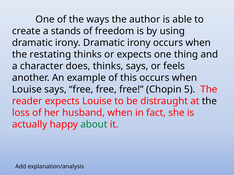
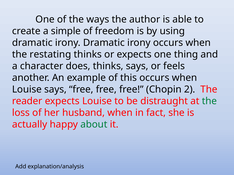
stands: stands -> simple
5: 5 -> 2
the at (209, 101) colour: black -> green
